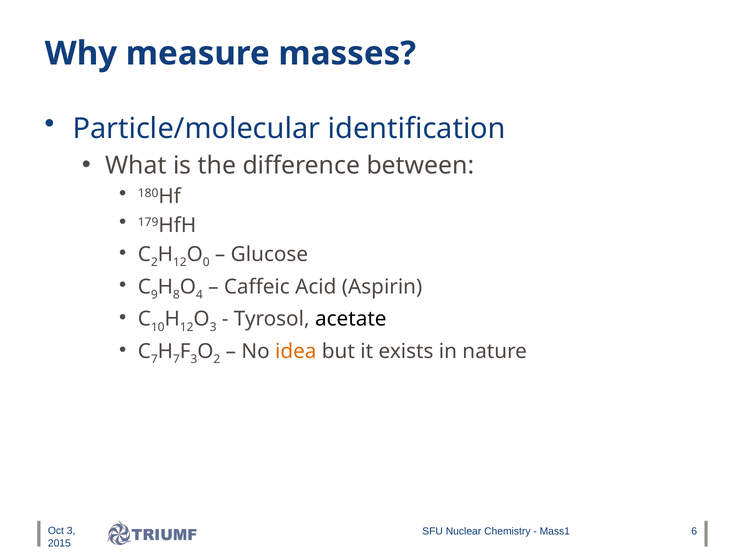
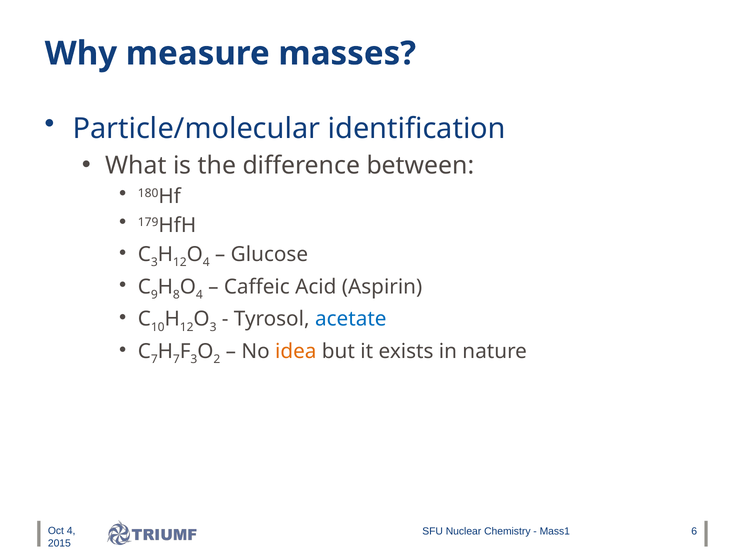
2 at (154, 263): 2 -> 3
0 at (206, 263): 0 -> 4
acetate colour: black -> blue
Oct 3: 3 -> 4
